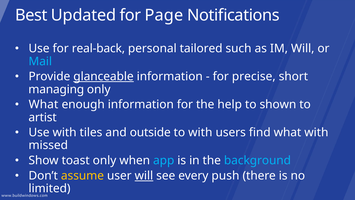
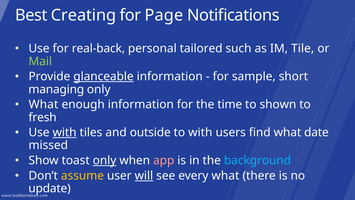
Updated: Updated -> Creating
IM Will: Will -> Tile
Mail colour: light blue -> light green
precise: precise -> sample
help: help -> time
artist: artist -> fresh
with at (65, 132) underline: none -> present
what with: with -> date
only at (105, 160) underline: none -> present
app colour: light blue -> pink
every push: push -> what
limited: limited -> update
